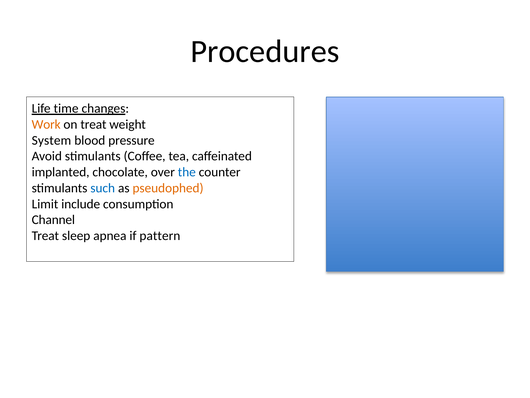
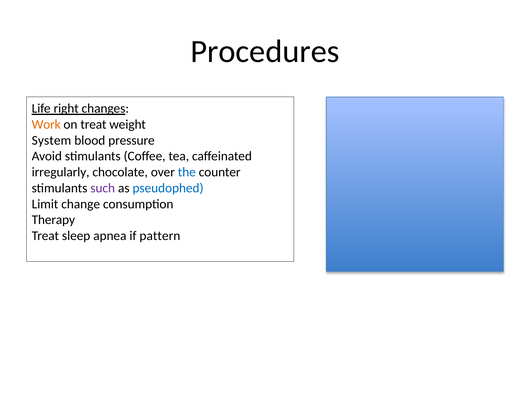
time: time -> right
implanted: implanted -> irregularly
such colour: blue -> purple
pseudophed colour: orange -> blue
include: include -> change
Channel: Channel -> Therapy
